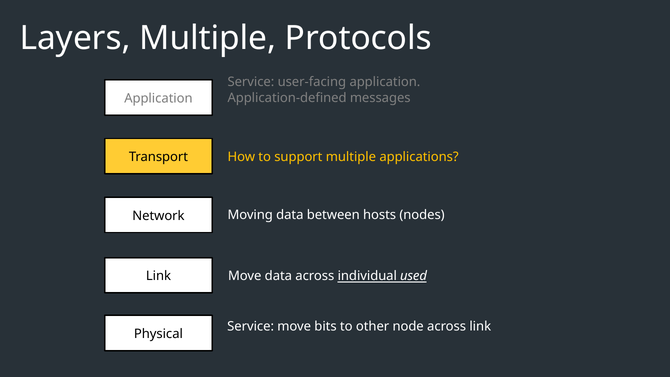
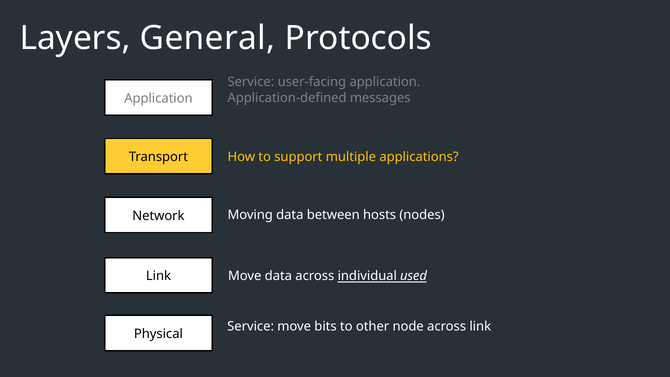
Layers Multiple: Multiple -> General
